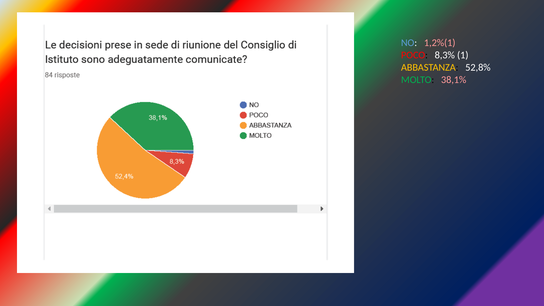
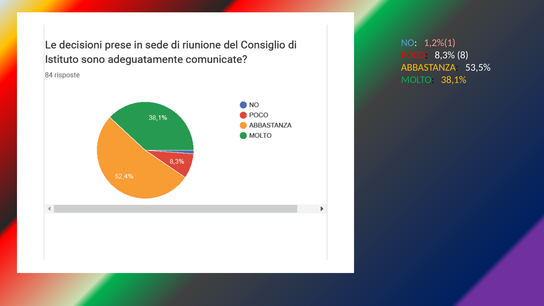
1: 1 -> 8
52,8%: 52,8% -> 53,5%
38,1% colour: pink -> yellow
